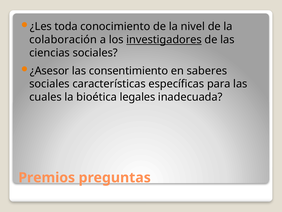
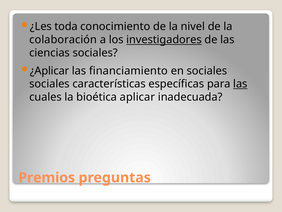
¿Asesor: ¿Asesor -> ¿Aplicar
consentimiento: consentimiento -> financiamiento
en saberes: saberes -> sociales
las at (240, 84) underline: none -> present
legales: legales -> aplicar
